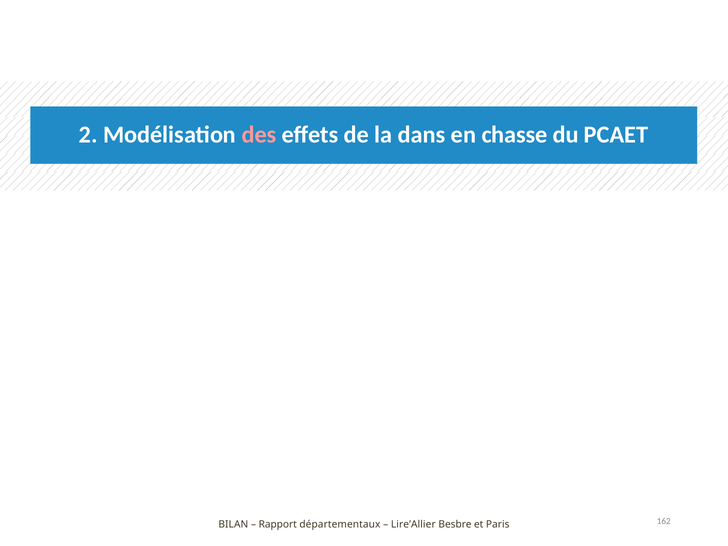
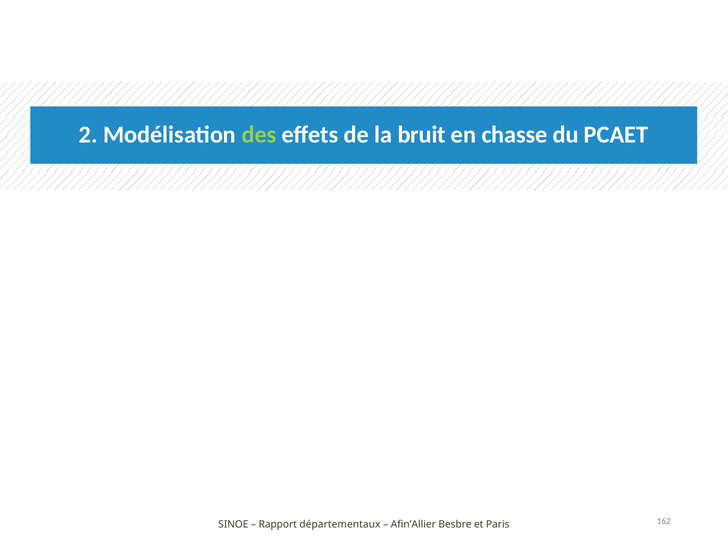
des colour: pink -> light green
dans: dans -> bruit
BILAN: BILAN -> SINOE
Lire’Allier: Lire’Allier -> Afin’Allier
